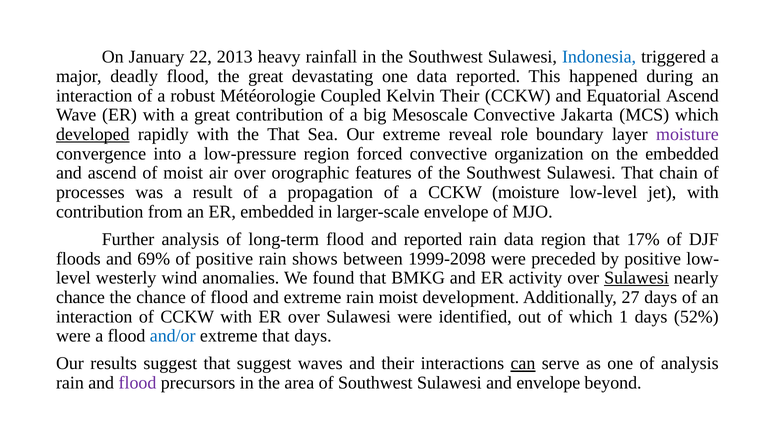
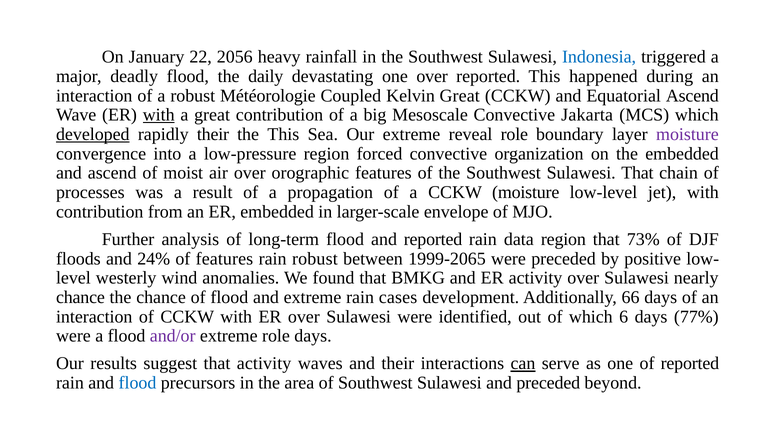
2013: 2013 -> 2056
the great: great -> daily
one data: data -> over
Kelvin Their: Their -> Great
with at (159, 115) underline: none -> present
rapidly with: with -> their
the That: That -> This
17%: 17% -> 73%
69%: 69% -> 24%
of positive: positive -> features
rain shows: shows -> robust
1999-2098: 1999-2098 -> 1999-2065
Sulawesi at (637, 278) underline: present -> none
rain moist: moist -> cases
27: 27 -> 66
1: 1 -> 6
52%: 52% -> 77%
and/or colour: blue -> purple
extreme that: that -> role
that suggest: suggest -> activity
of analysis: analysis -> reported
flood at (137, 383) colour: purple -> blue
and envelope: envelope -> preceded
